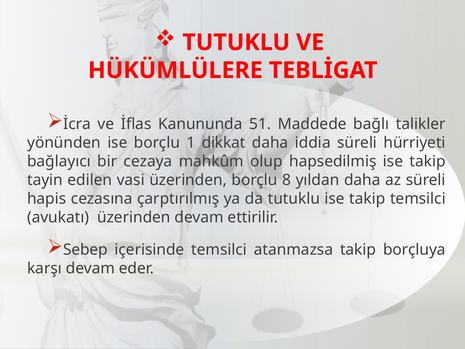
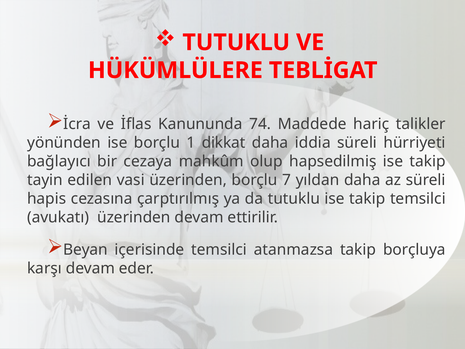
51: 51 -> 74
bağlı: bağlı -> hariç
8: 8 -> 7
Sebep: Sebep -> Beyan
